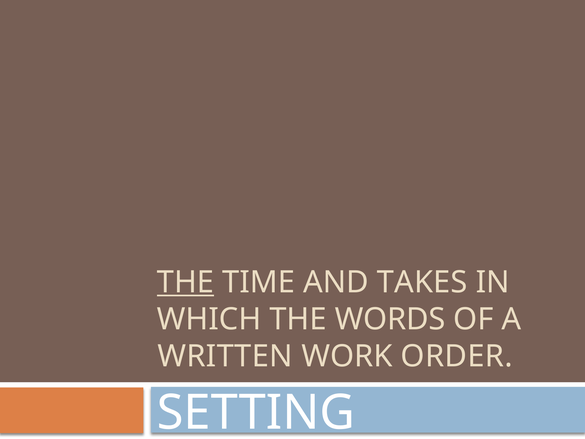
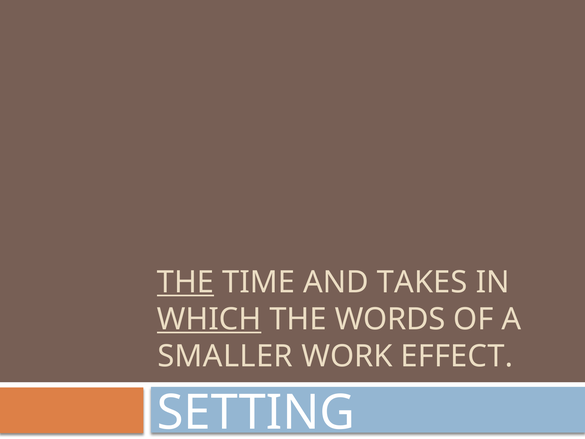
WHICH underline: none -> present
WRITTEN: WRITTEN -> SMALLER
ORDER: ORDER -> EFFECT
